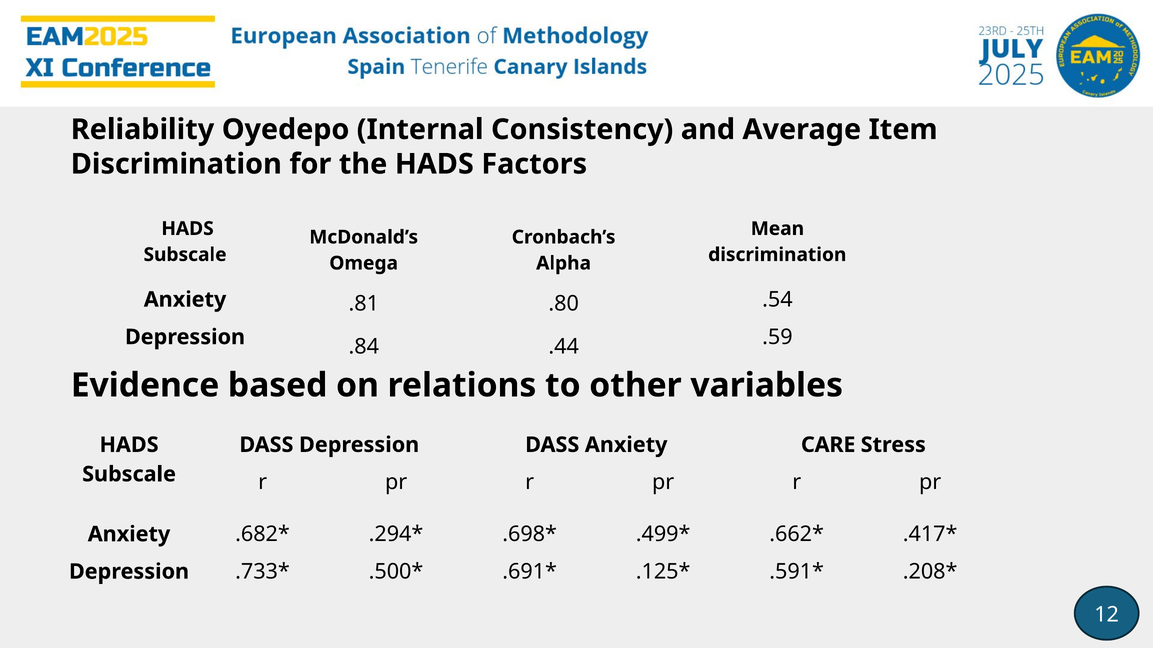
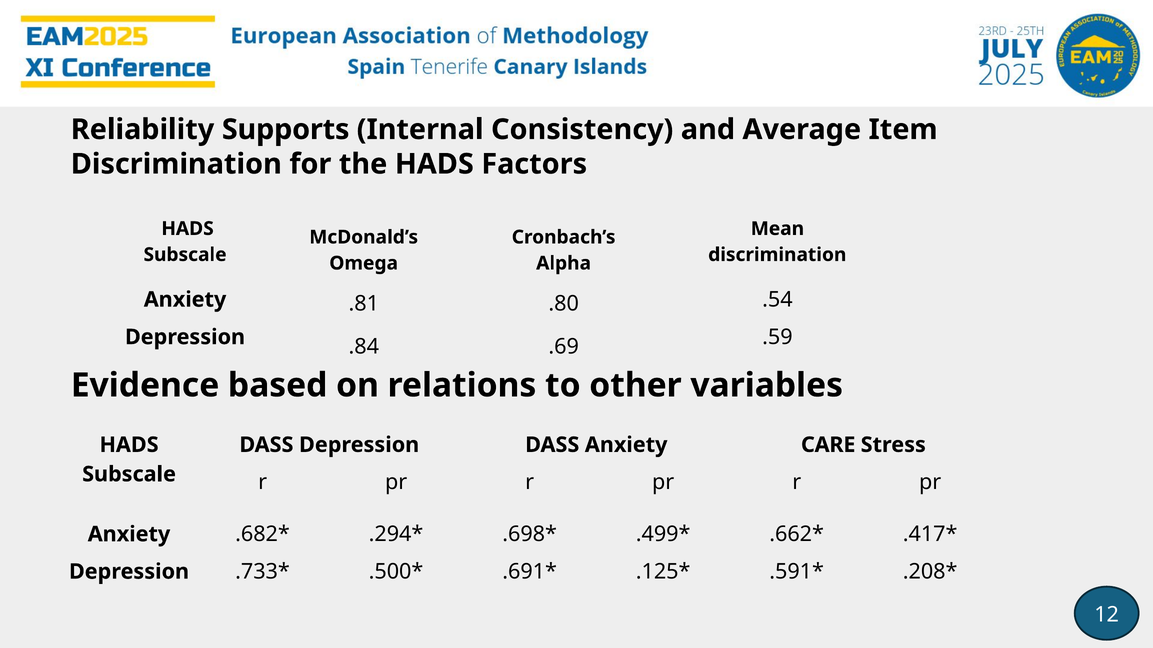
Oyedepo: Oyedepo -> Supports
.44: .44 -> .69
